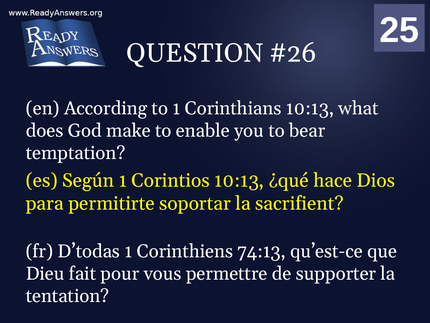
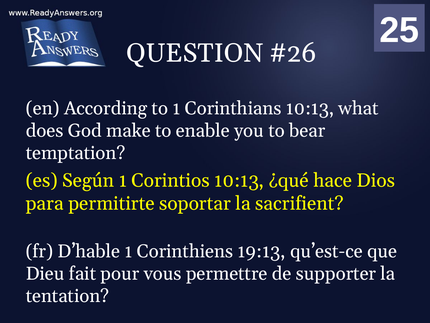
D’todas: D’todas -> D’hable
74:13: 74:13 -> 19:13
